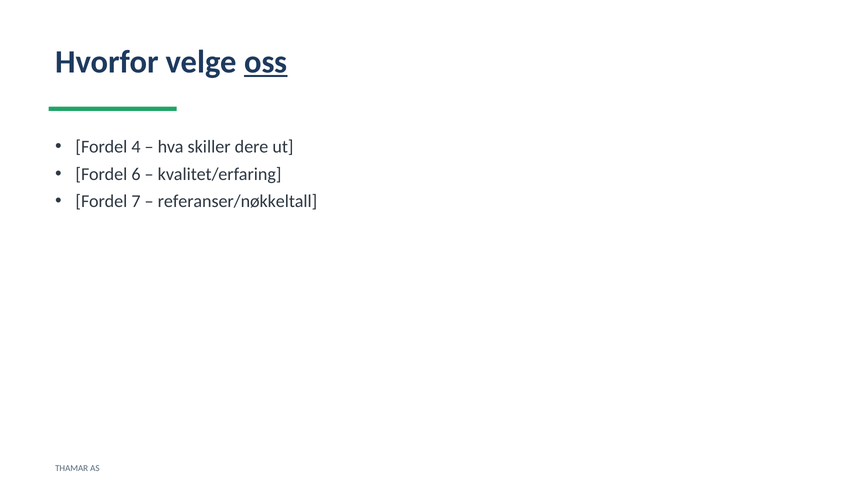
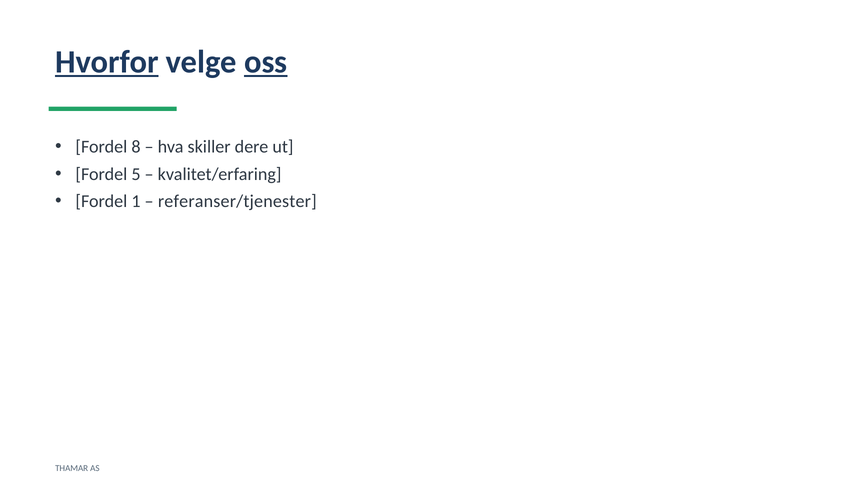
Hvorfor underline: none -> present
4: 4 -> 8
6: 6 -> 5
7: 7 -> 1
referanser/nøkkeltall: referanser/nøkkeltall -> referanser/tjenester
